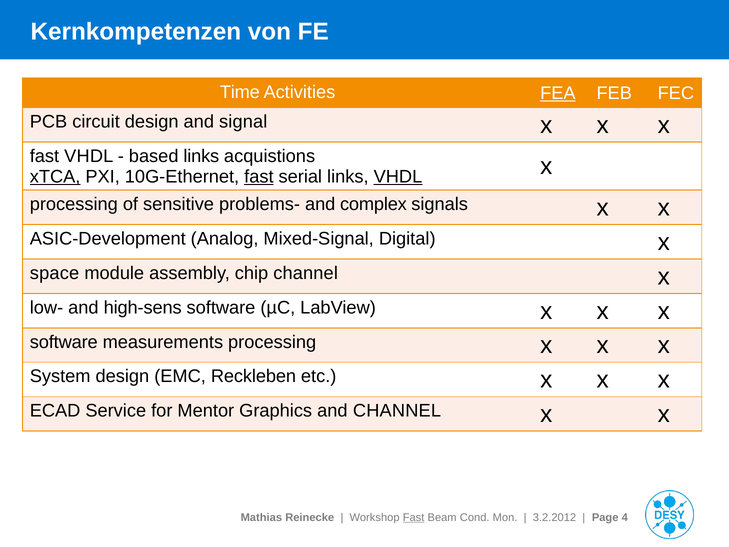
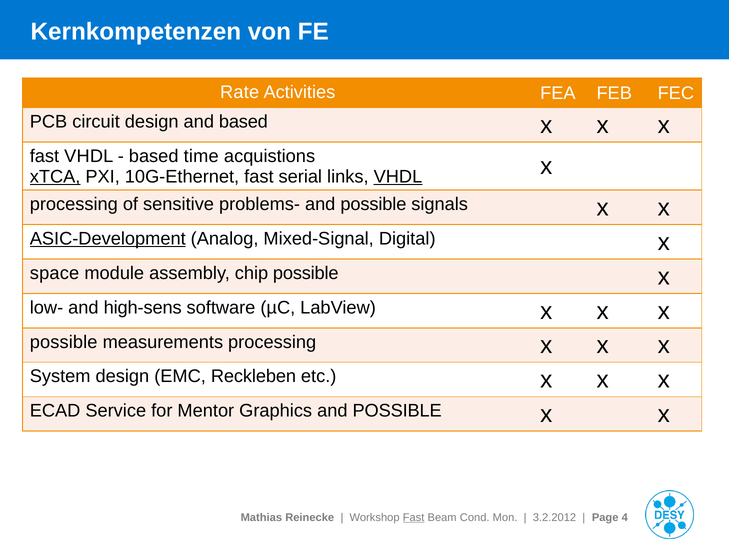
Time: Time -> Rate
FEA underline: present -> none
and signal: signal -> based
based links: links -> time
fast at (259, 176) underline: present -> none
complex at (373, 204): complex -> possible
ASIC-Development underline: none -> present
chip channel: channel -> possible
software at (64, 342): software -> possible
Graphics and CHANNEL: CHANNEL -> POSSIBLE
